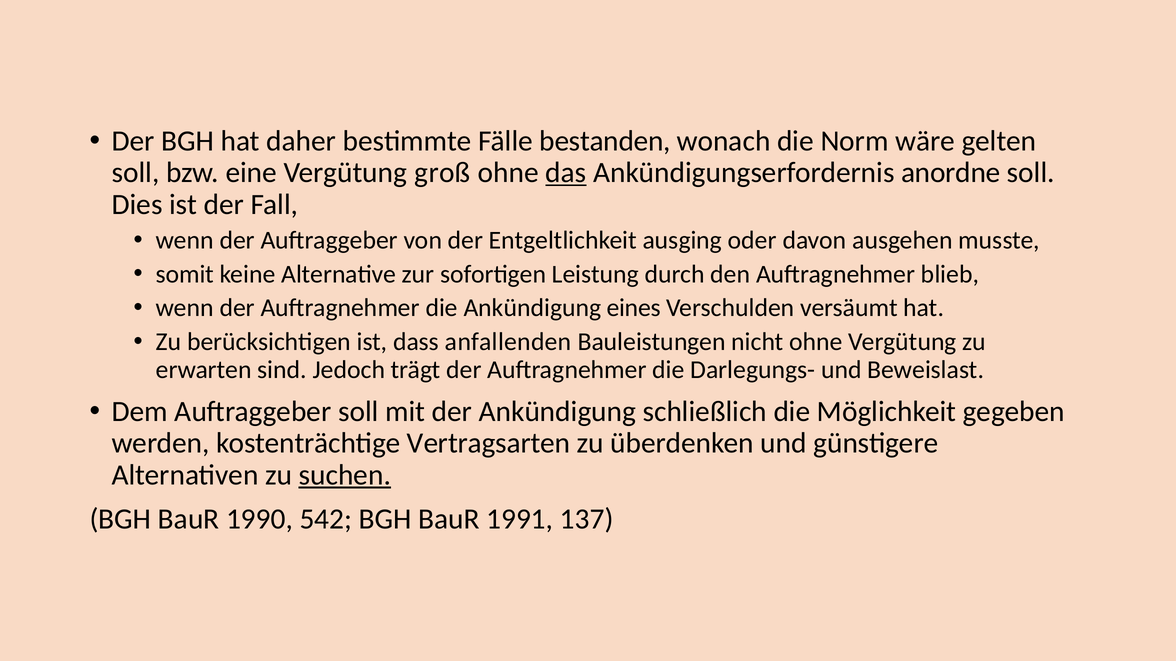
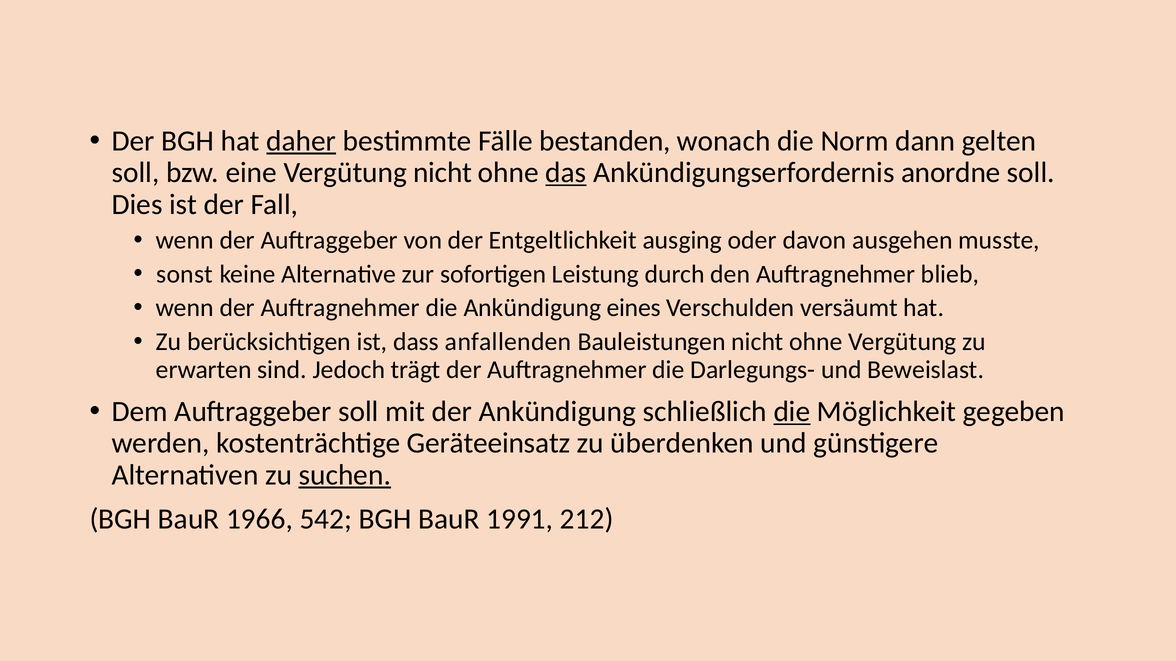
daher underline: none -> present
wäre: wäre -> dann
Vergütung groß: groß -> nicht
somit: somit -> sonst
die at (792, 412) underline: none -> present
Vertragsarten: Vertragsarten -> Geräteeinsatz
1990: 1990 -> 1966
137: 137 -> 212
